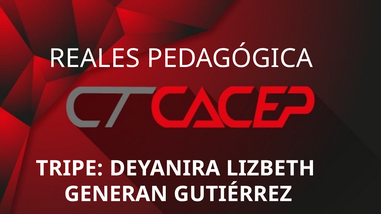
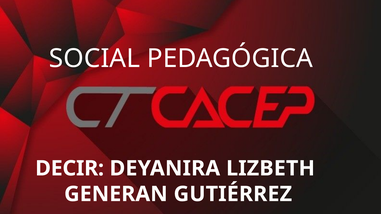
REALES: REALES -> SOCIAL
TRIPE: TRIPE -> DECIR
